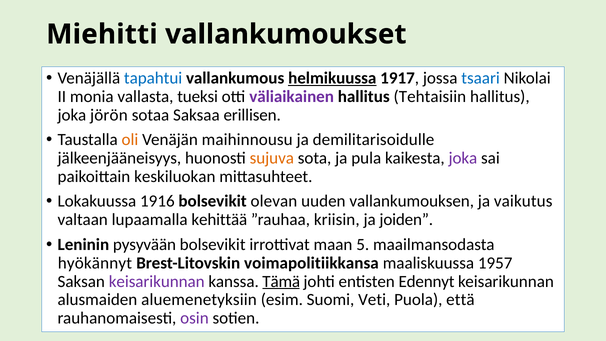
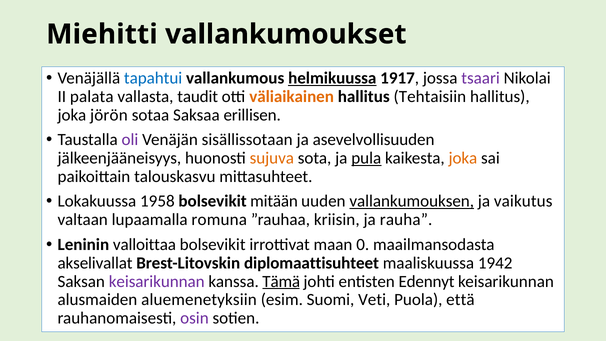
tsaari colour: blue -> purple
monia: monia -> palata
tueksi: tueksi -> taudit
väliaikainen colour: purple -> orange
oli colour: orange -> purple
maihinnousu: maihinnousu -> sisällissotaan
demilitarisoidulle: demilitarisoidulle -> asevelvollisuuden
pula underline: none -> present
joka at (463, 158) colour: purple -> orange
keskiluokan: keskiluokan -> talouskasvu
1916: 1916 -> 1958
olevan: olevan -> mitään
vallankumouksen underline: none -> present
kehittää: kehittää -> romuna
joiden: joiden -> rauha
pysyvään: pysyvään -> valloittaa
5: 5 -> 0
hyökännyt: hyökännyt -> akselivallat
voimapolitiikkansa: voimapolitiikkansa -> diplomaattisuhteet
1957: 1957 -> 1942
